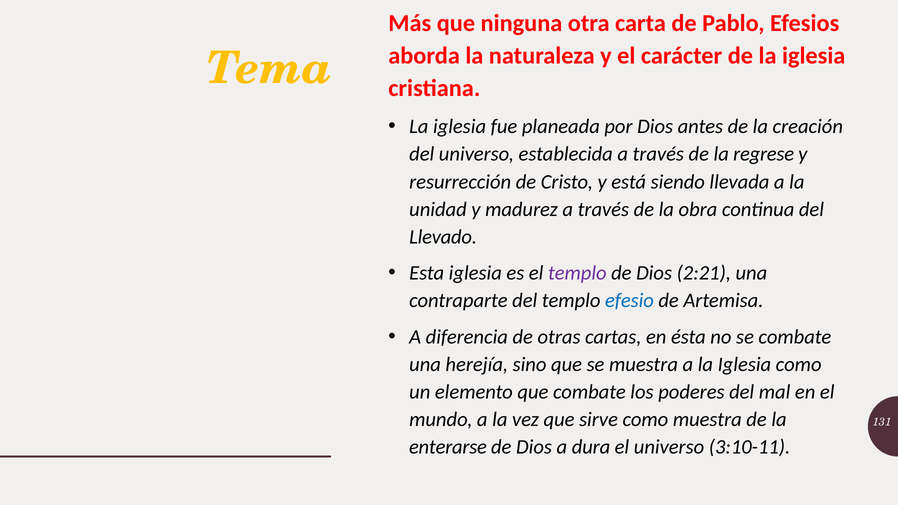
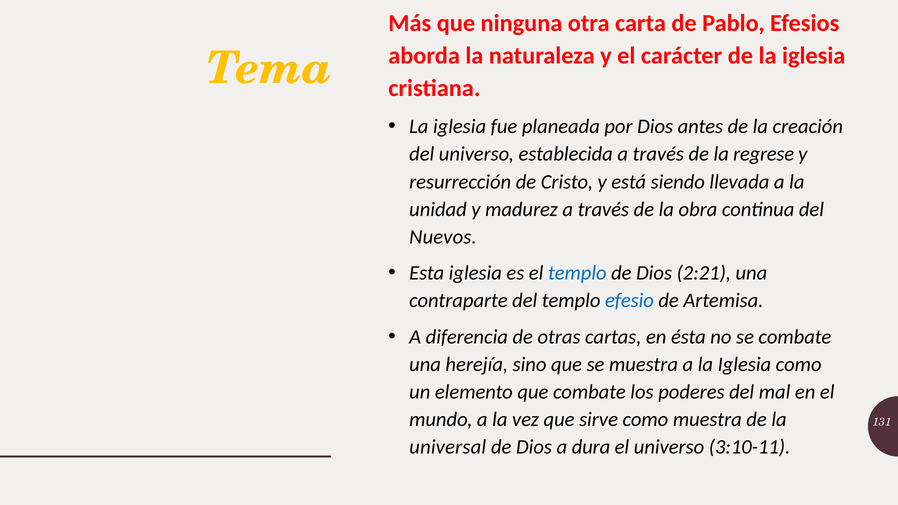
Llevado: Llevado -> Nuevos
templo at (577, 273) colour: purple -> blue
enterarse: enterarse -> universal
